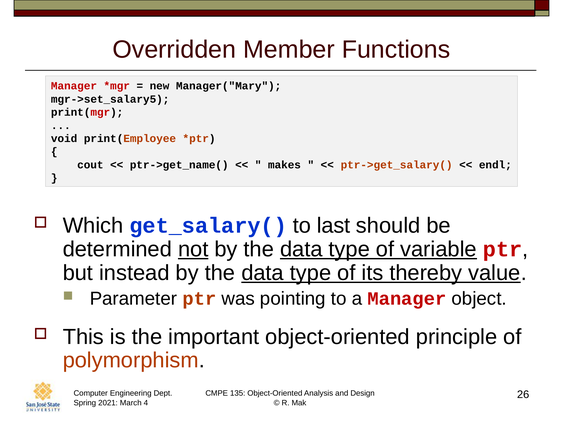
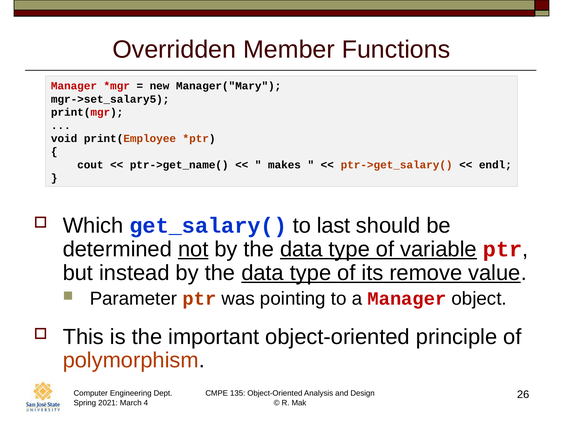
thereby: thereby -> remove
